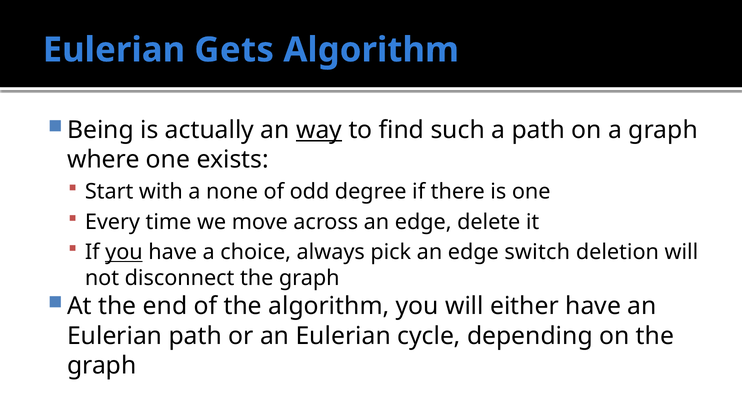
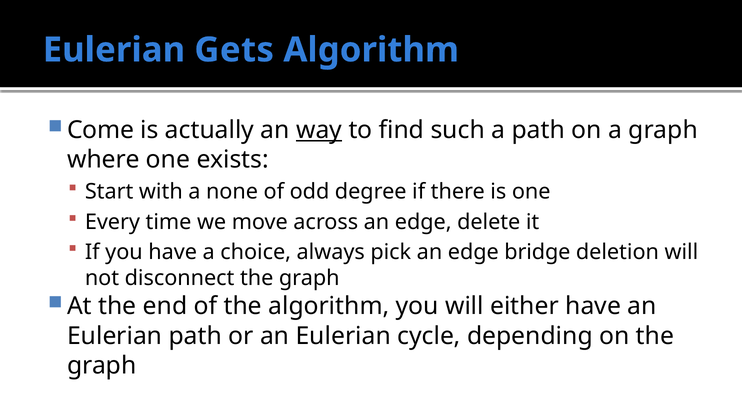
Being: Being -> Come
you at (124, 252) underline: present -> none
switch: switch -> bridge
